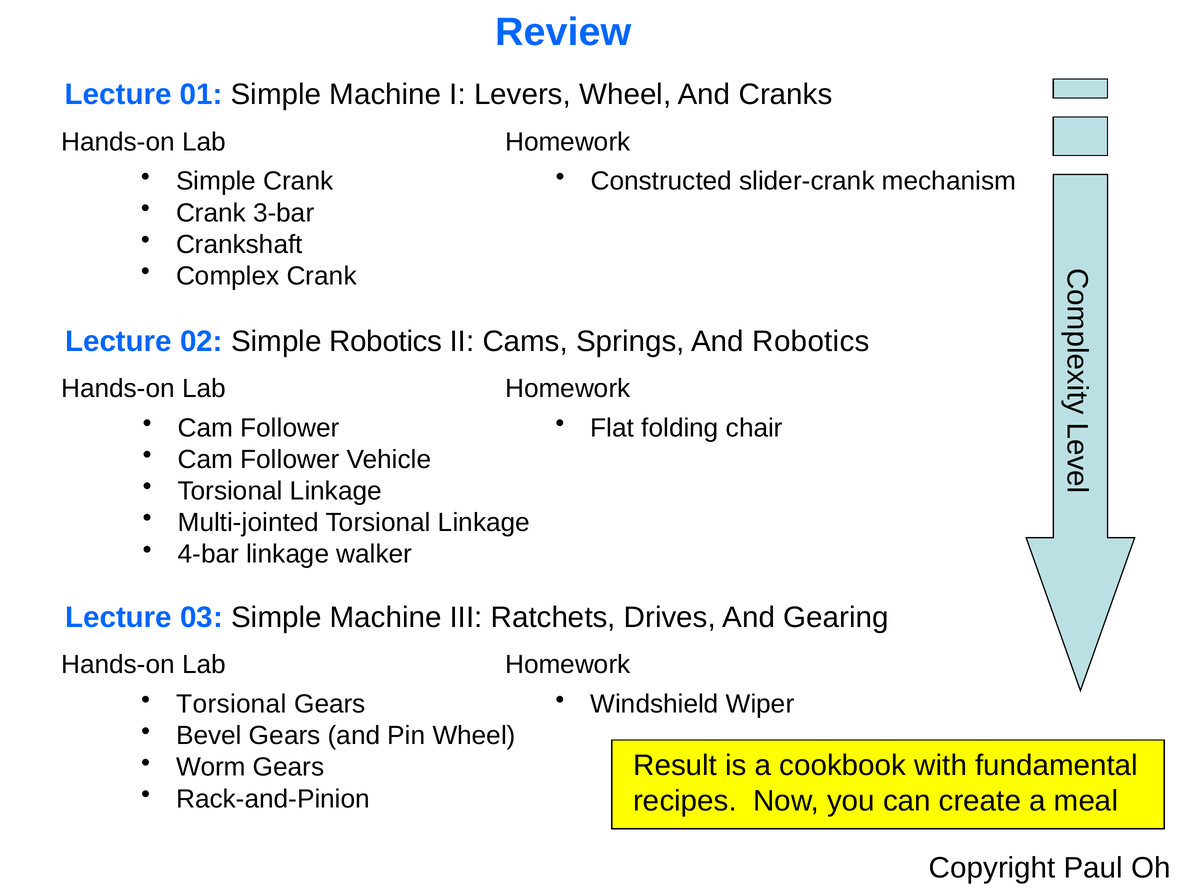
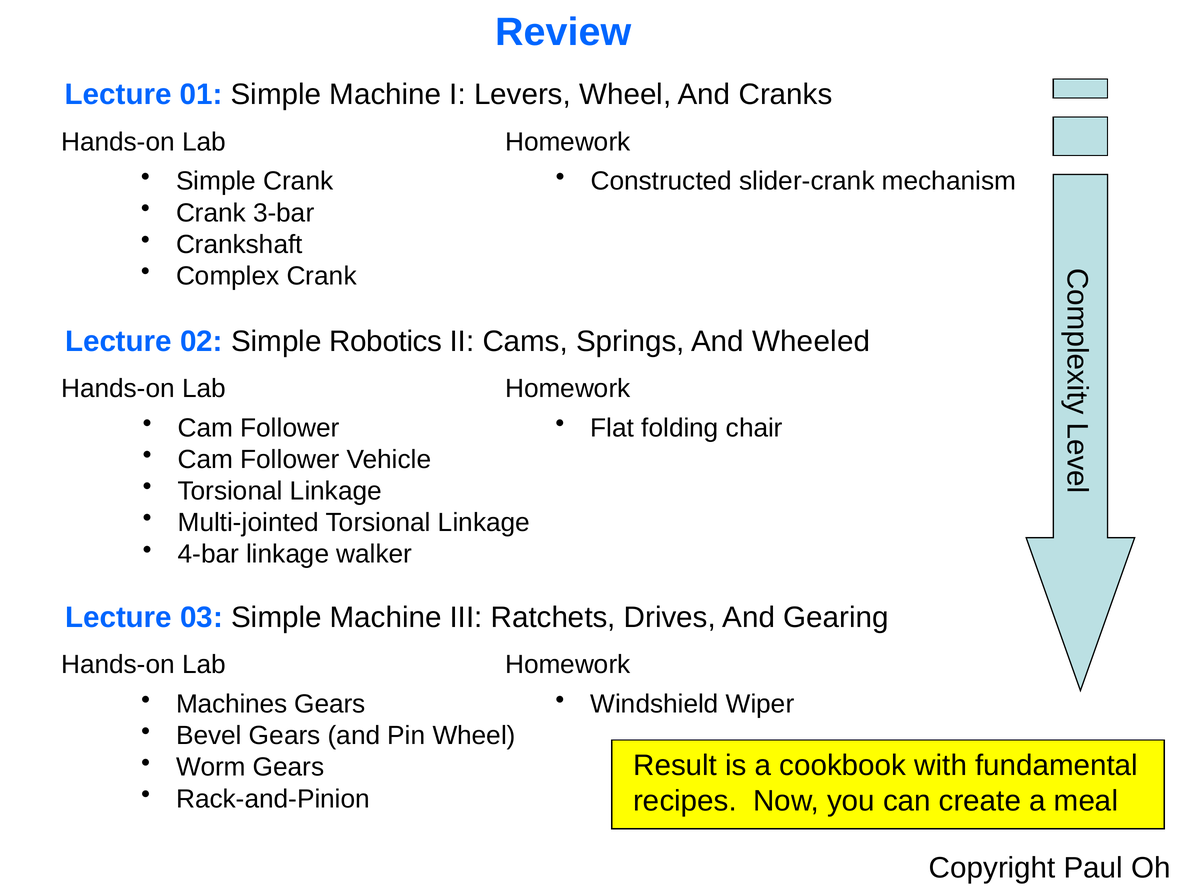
And Robotics: Robotics -> Wheeled
Torsional at (231, 704): Torsional -> Machines
